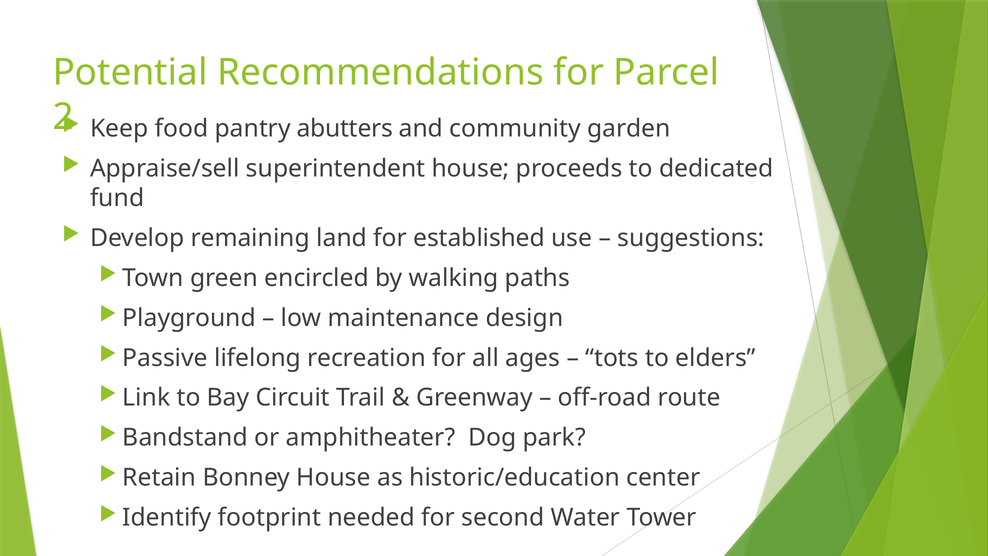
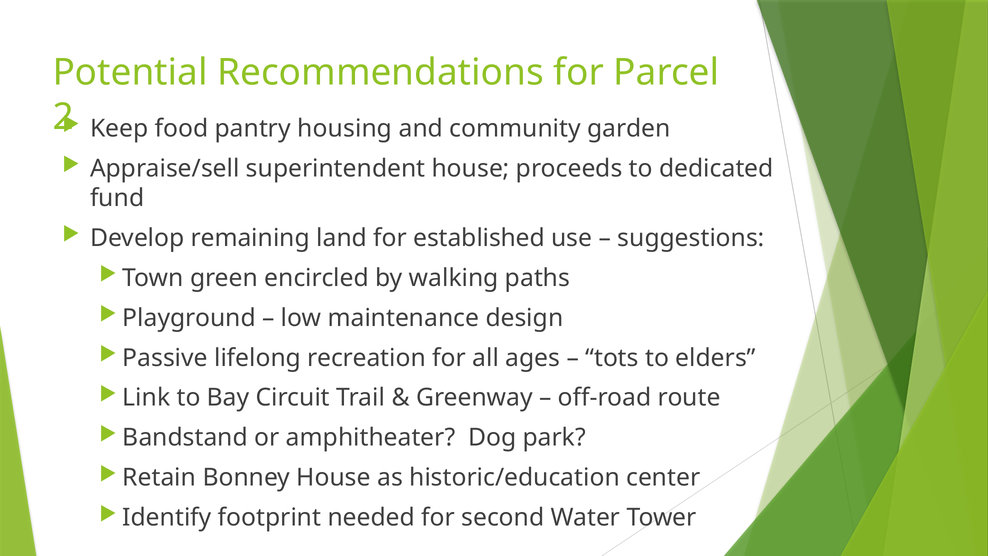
abutters: abutters -> housing
